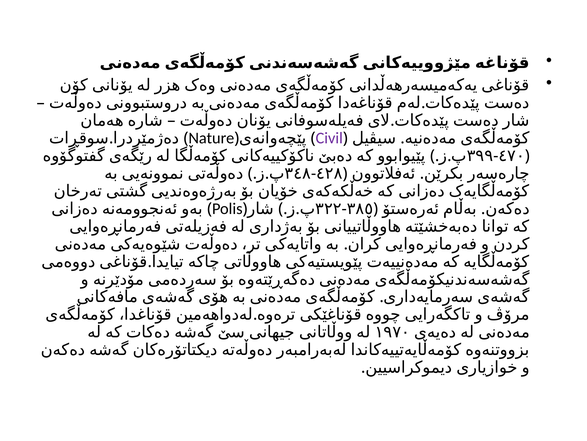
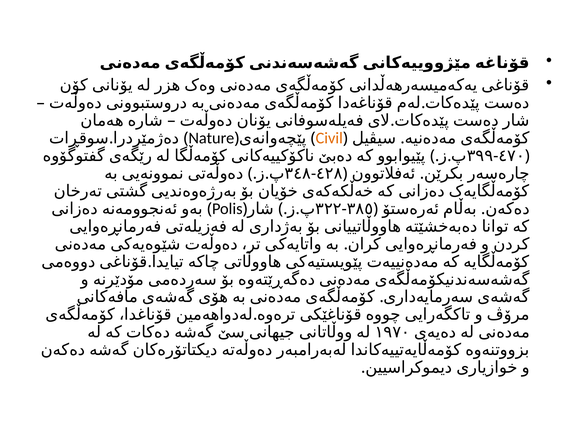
Civil colour: purple -> orange
